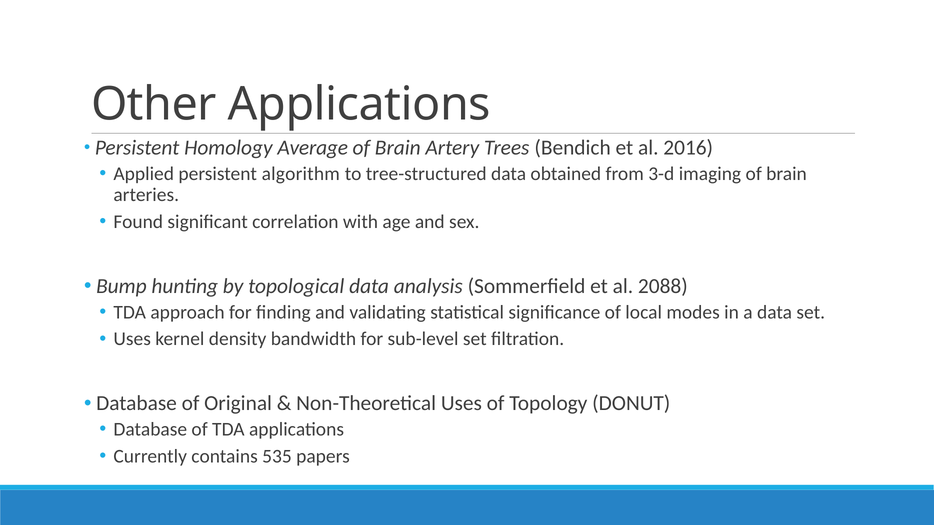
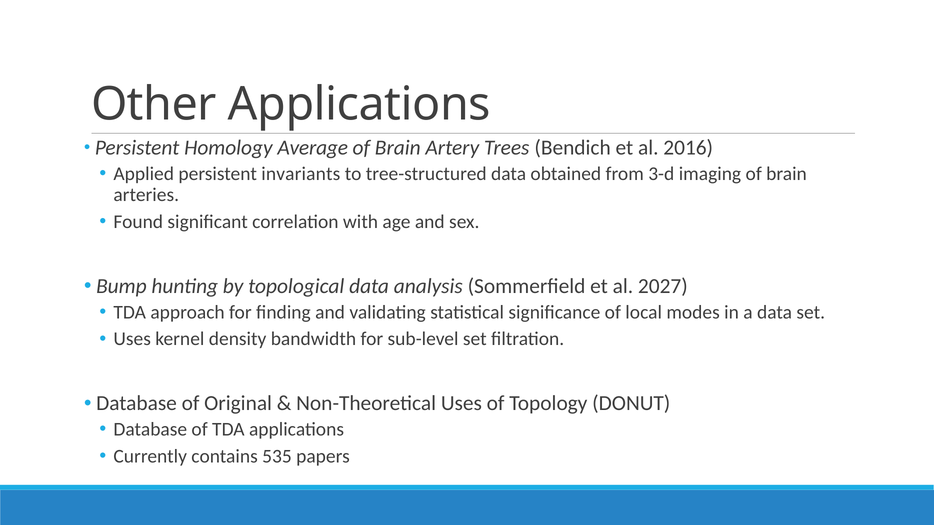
algorithm: algorithm -> invariants
2088: 2088 -> 2027
